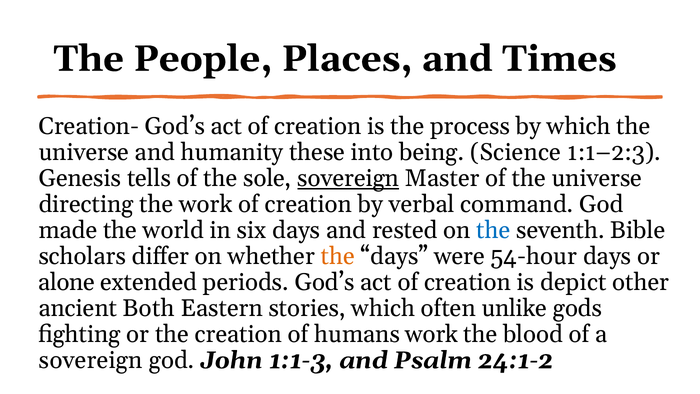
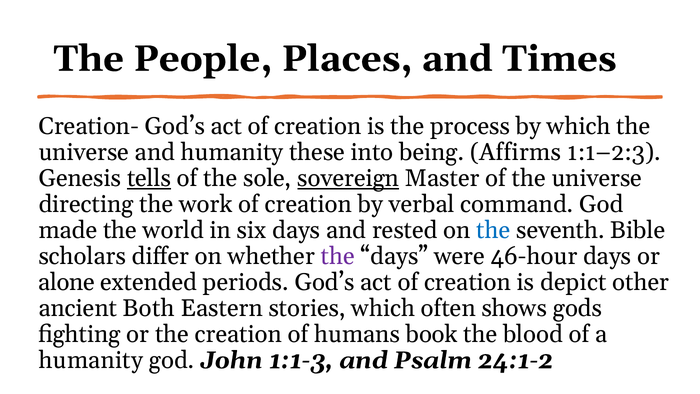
Science: Science -> Affirms
tells underline: none -> present
the at (338, 256) colour: orange -> purple
54-hour: 54-hour -> 46-hour
unlike: unlike -> shows
humans work: work -> book
sovereign at (91, 360): sovereign -> humanity
